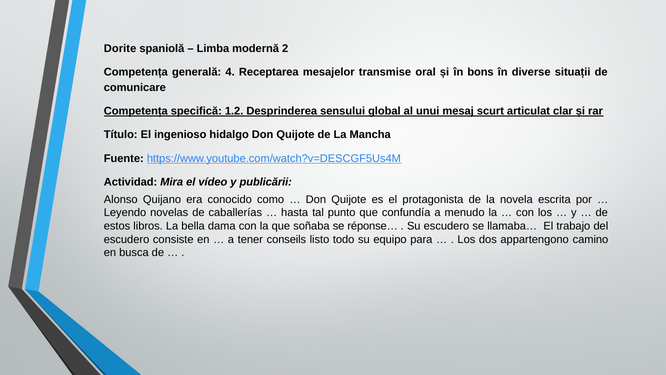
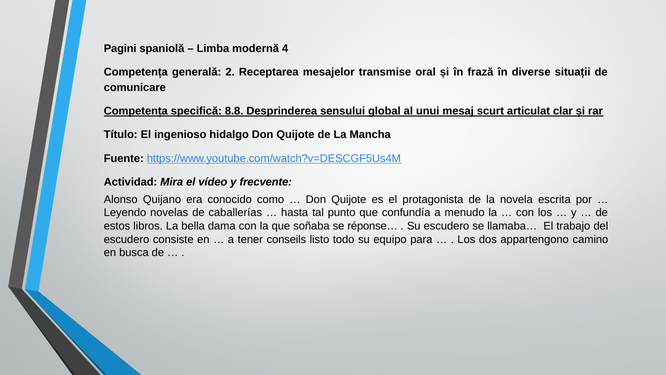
Dorite: Dorite -> Pagini
2: 2 -> 4
4: 4 -> 2
bons: bons -> frază
1.2: 1.2 -> 8.8
publicării: publicării -> frecvente
